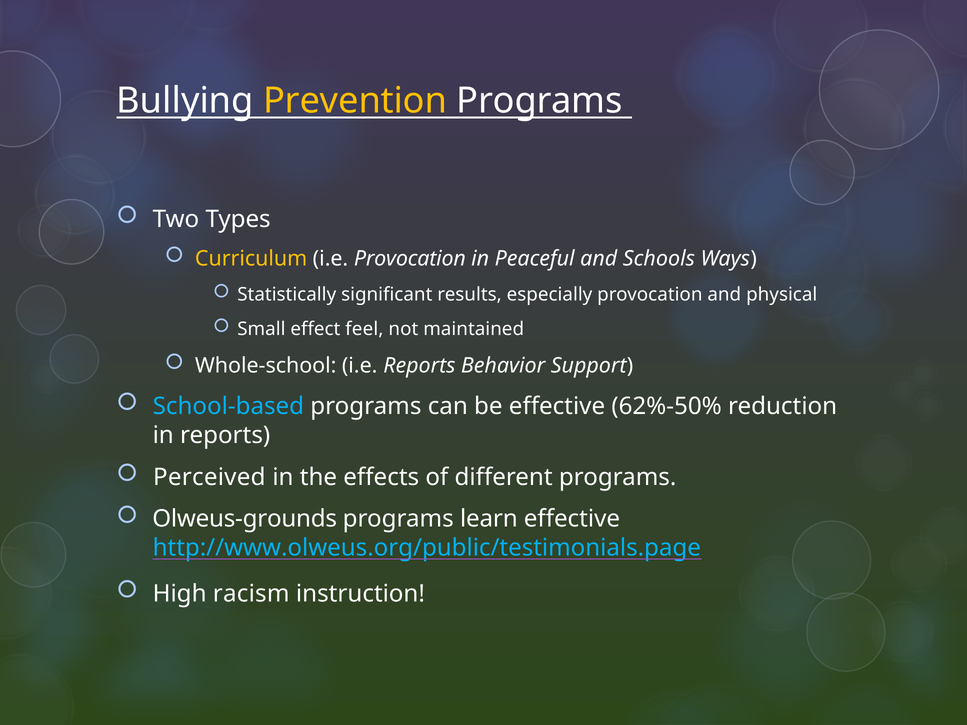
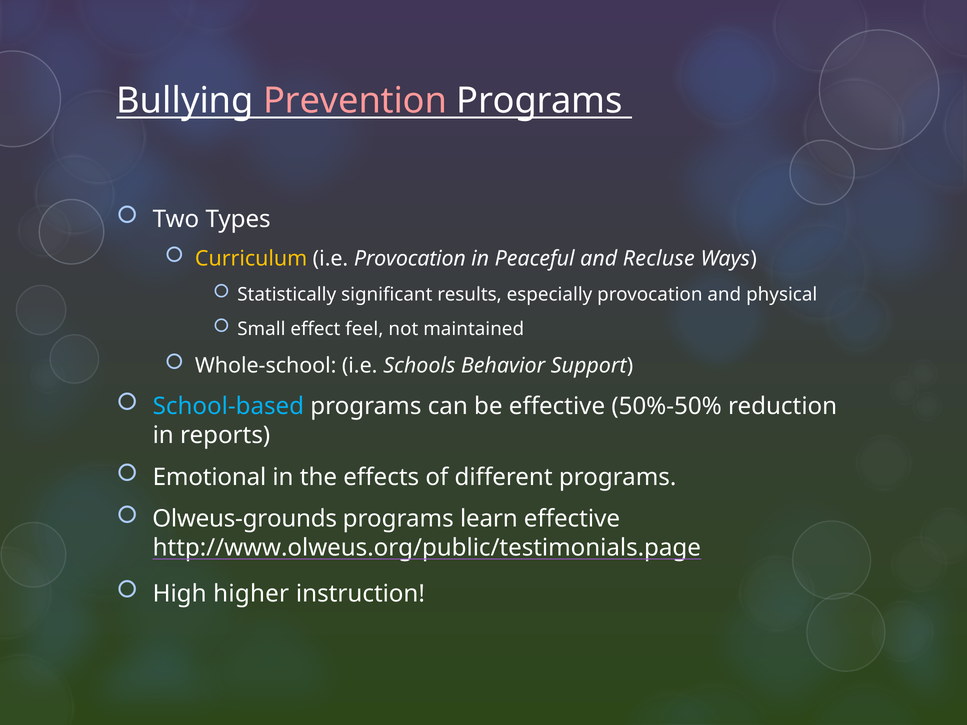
Prevention colour: yellow -> pink
Schools: Schools -> Recluse
i.e Reports: Reports -> Schools
62%-50%: 62%-50% -> 50%-50%
Perceived: Perceived -> Emotional
http://www.olweus.org/public/testimonials.page colour: light blue -> white
racism: racism -> higher
